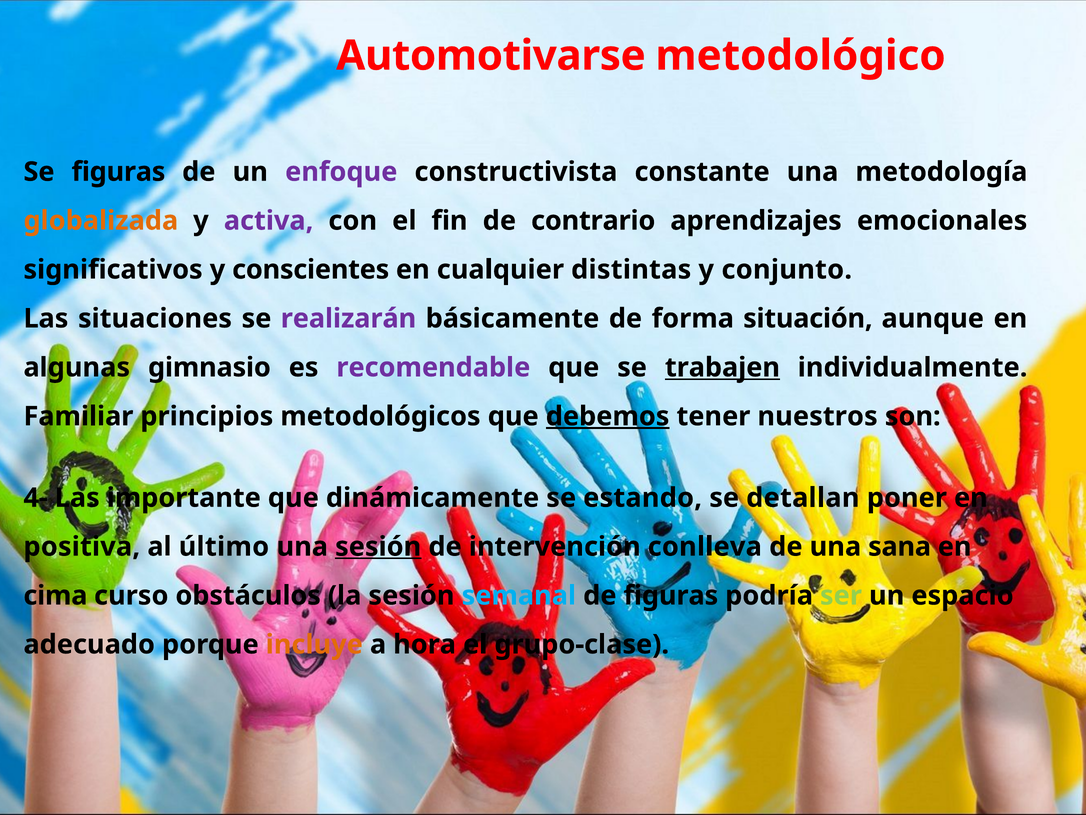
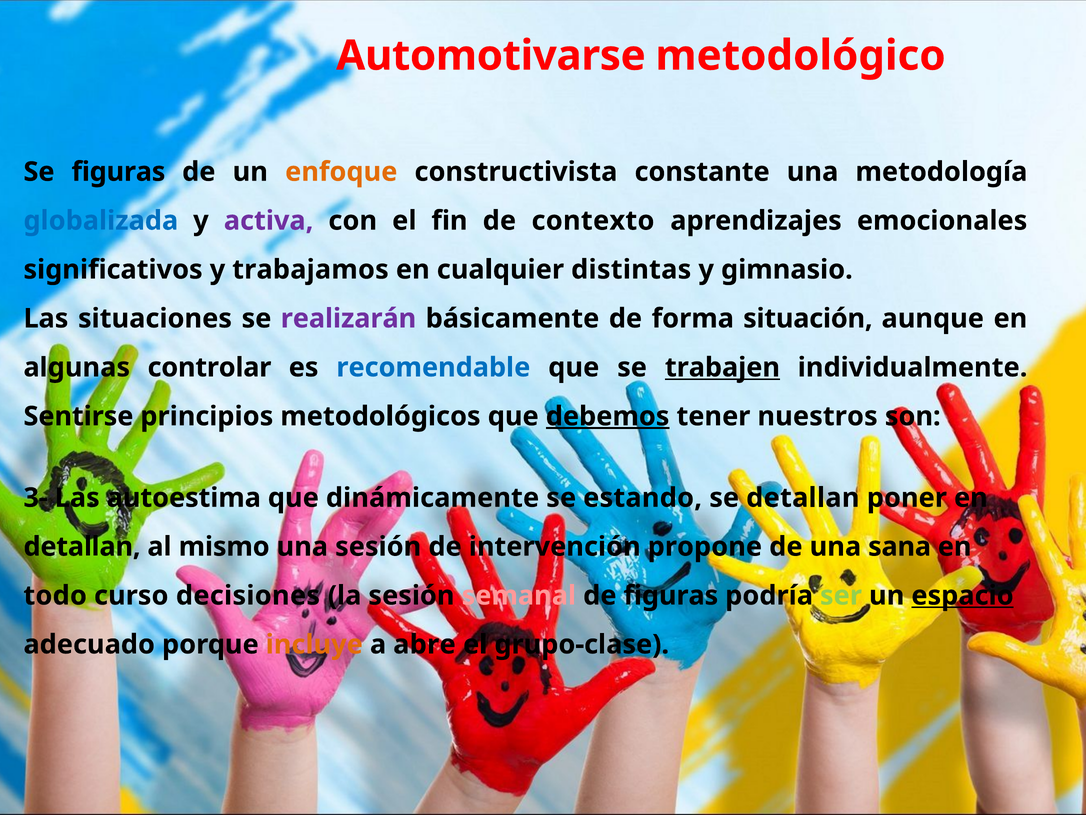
enfoque colour: purple -> orange
globalizada colour: orange -> blue
contrario: contrario -> contexto
conscientes: conscientes -> trabajamos
conjunto: conjunto -> gimnasio
gimnasio: gimnasio -> controlar
recomendable colour: purple -> blue
Familiar: Familiar -> Sentirse
4-: 4- -> 3-
importante: importante -> autoestima
positiva at (82, 546): positiva -> detallan
último: último -> mismo
sesión at (378, 546) underline: present -> none
conlleva: conlleva -> propone
cima: cima -> todo
obstáculos: obstáculos -> decisiones
semanal colour: light blue -> pink
espacio underline: none -> present
hora: hora -> abre
